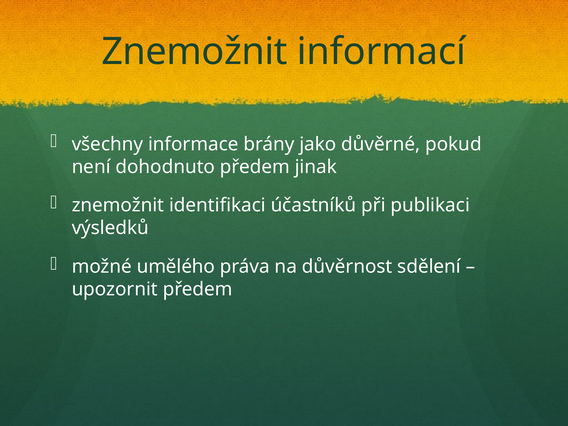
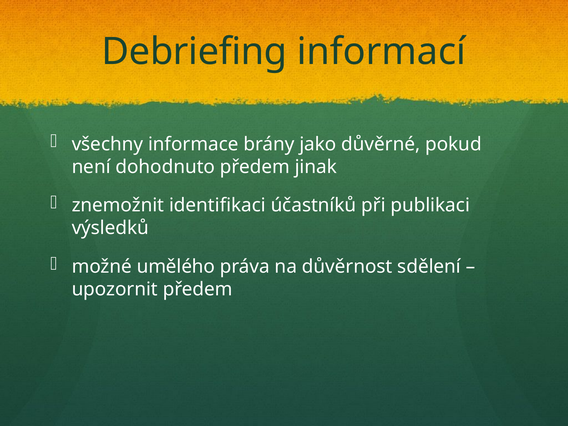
Znemožnit at (194, 52): Znemožnit -> Debriefing
